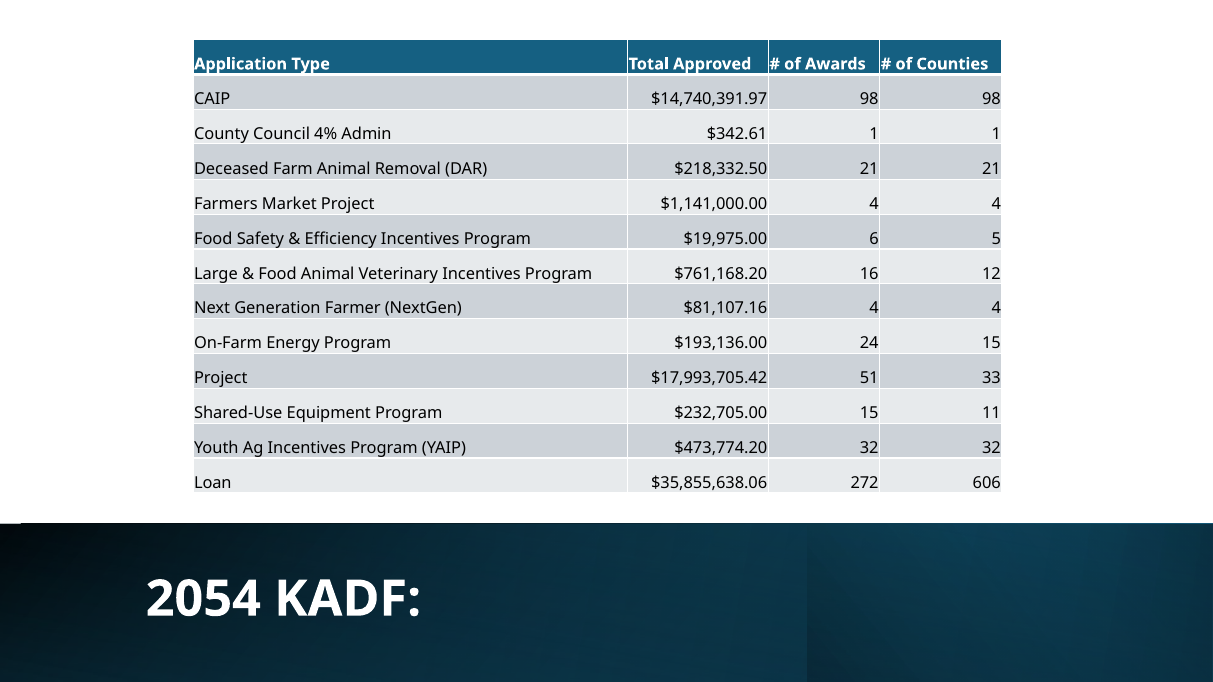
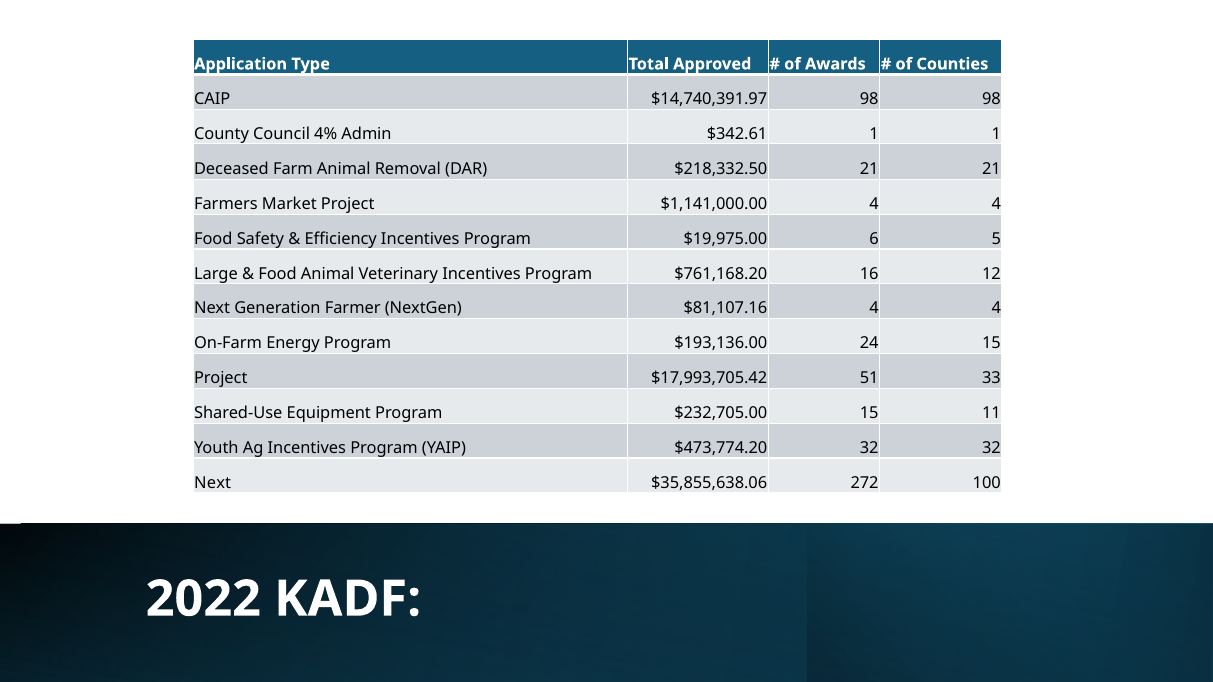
Loan at (213, 483): Loan -> Next
606: 606 -> 100
2054: 2054 -> 2022
